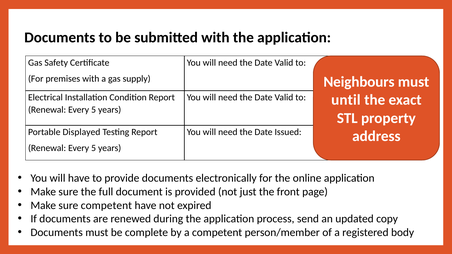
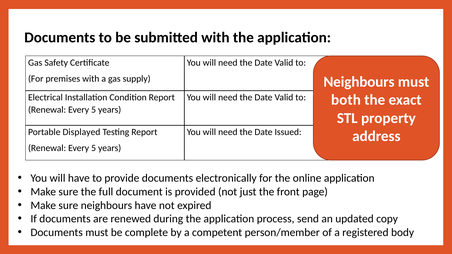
until: until -> both
sure competent: competent -> neighbours
